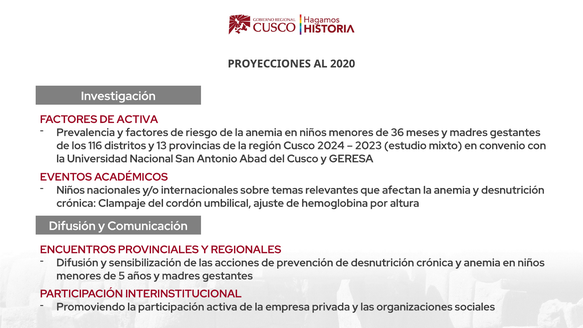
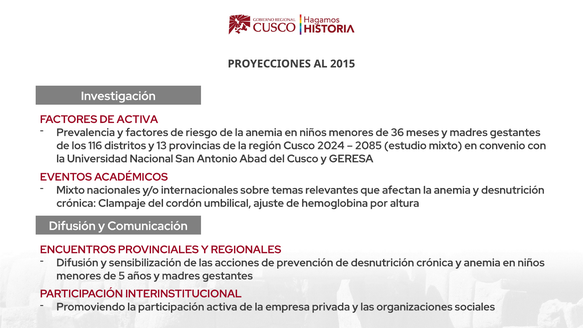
2020: 2020 -> 2015
2023: 2023 -> 2085
Niños at (71, 190): Niños -> Mixto
